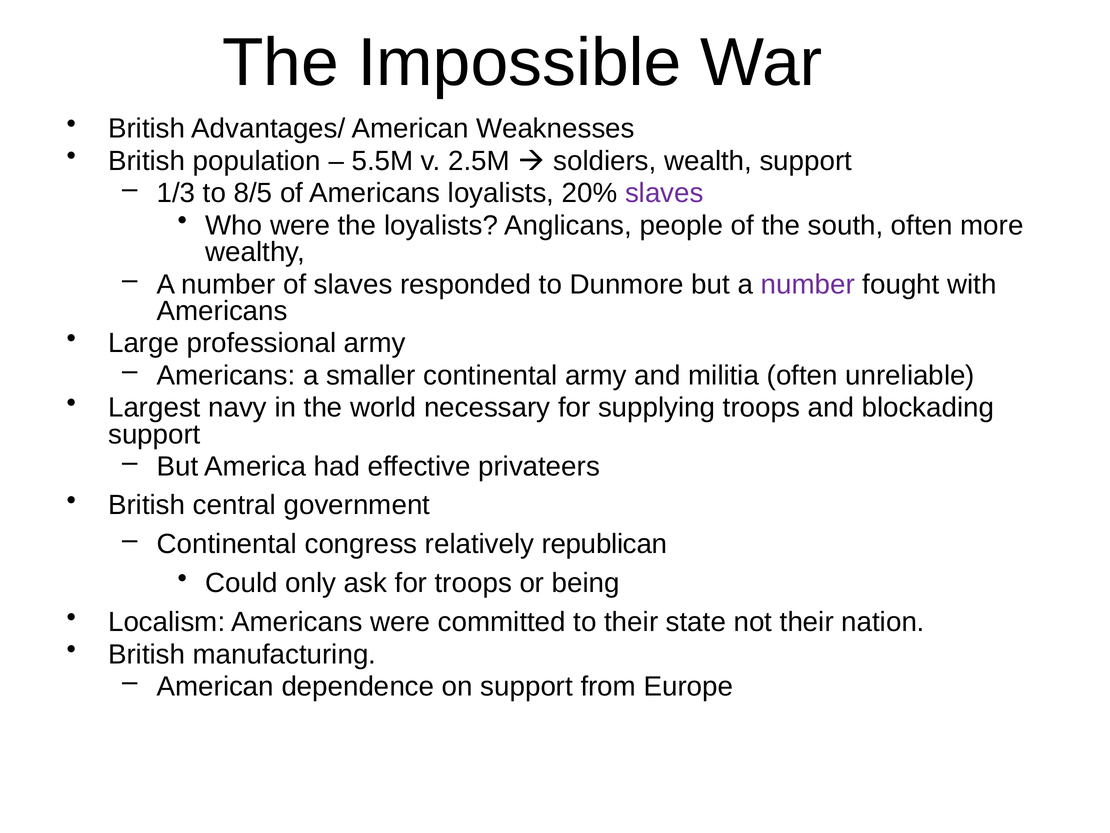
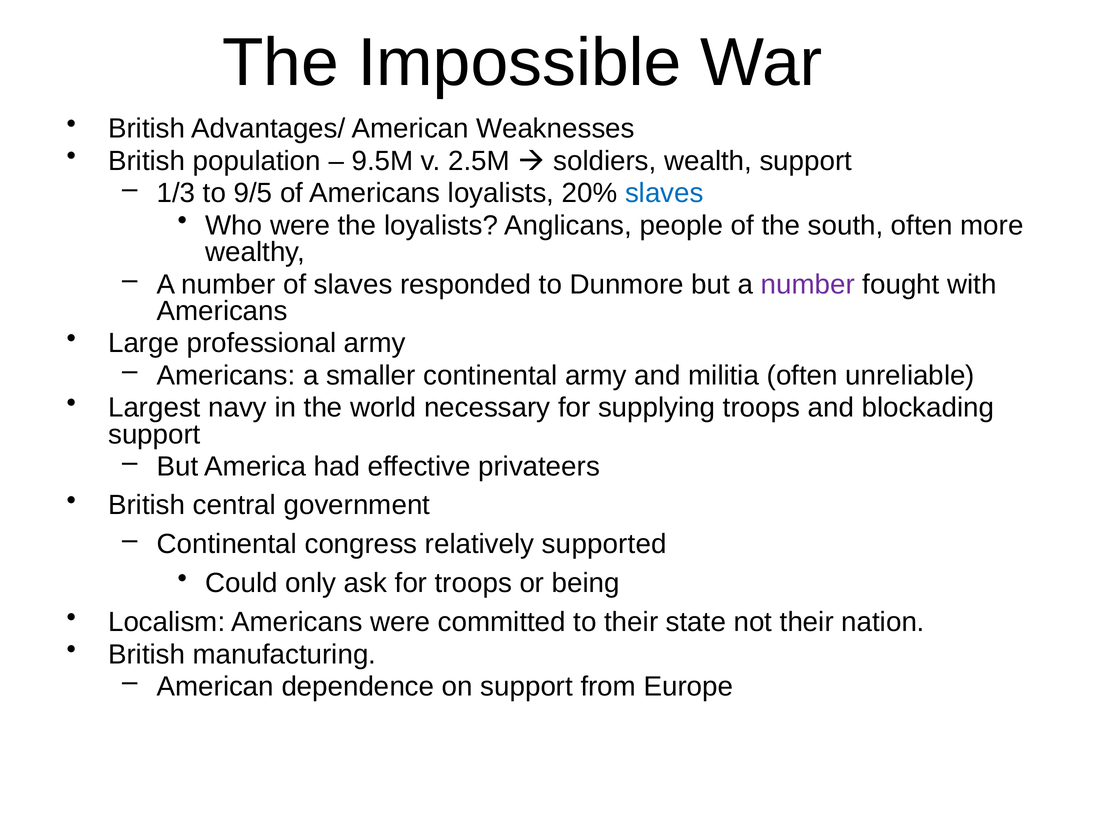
5.5M: 5.5M -> 9.5M
8/5: 8/5 -> 9/5
slaves at (664, 193) colour: purple -> blue
republican: republican -> supported
